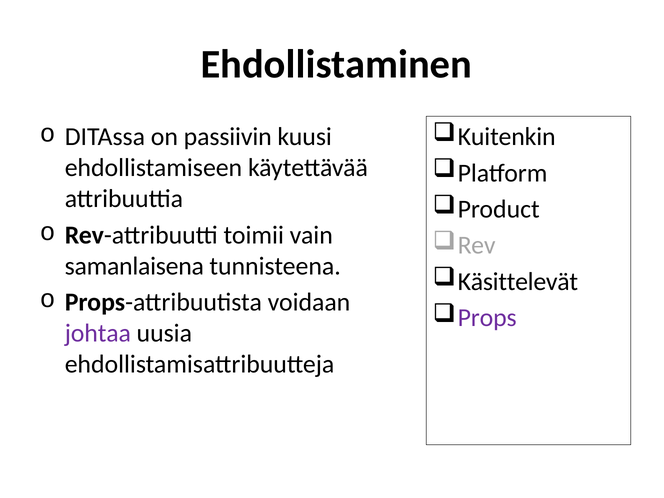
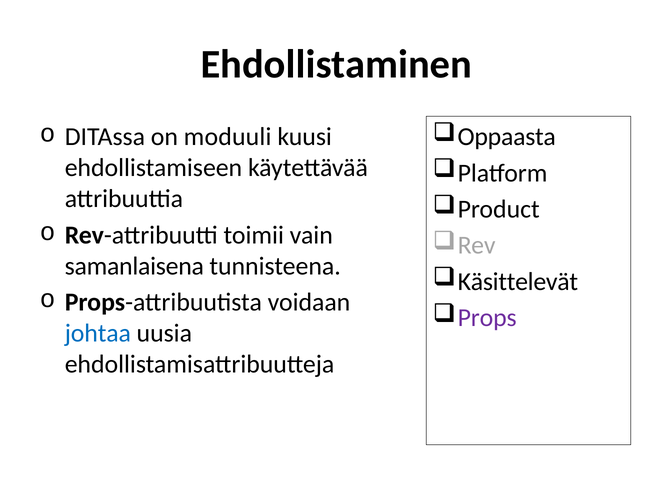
Kuitenkin: Kuitenkin -> Oppaasta
passiivin: passiivin -> moduuli
johtaa colour: purple -> blue
